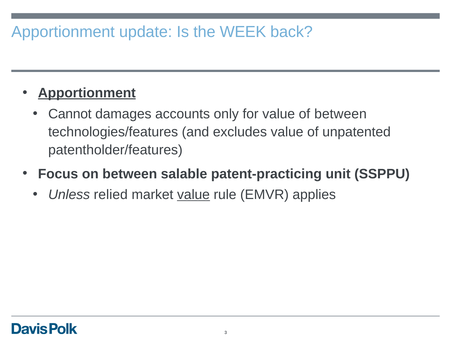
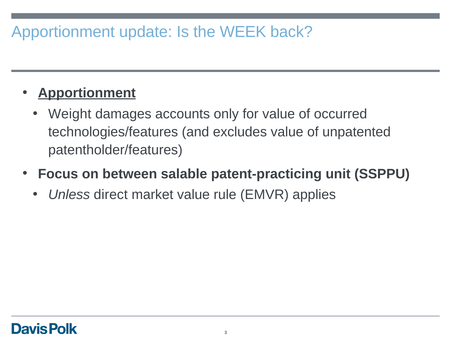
Cannot: Cannot -> Weight
of between: between -> occurred
relied: relied -> direct
value at (193, 194) underline: present -> none
